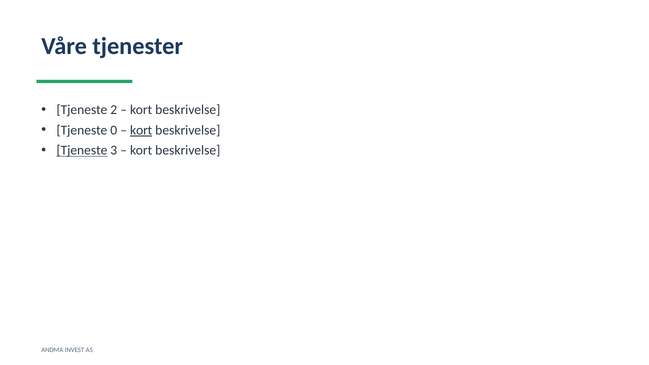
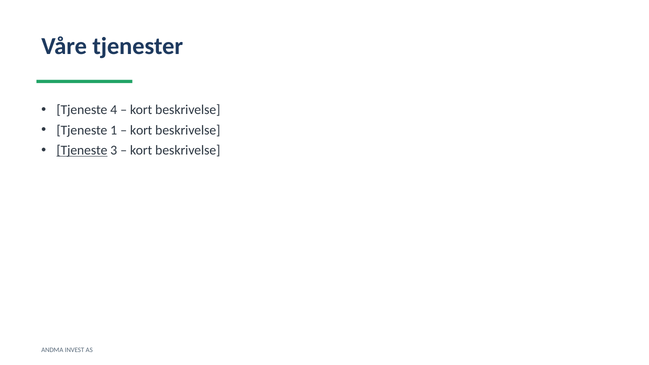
2: 2 -> 4
0: 0 -> 1
kort at (141, 130) underline: present -> none
